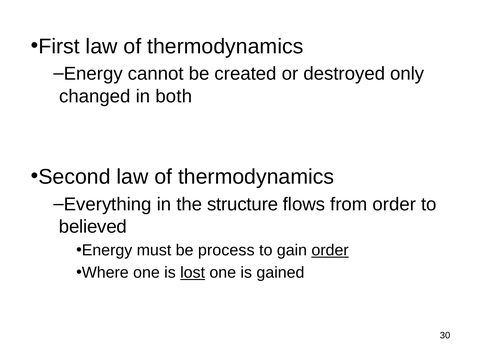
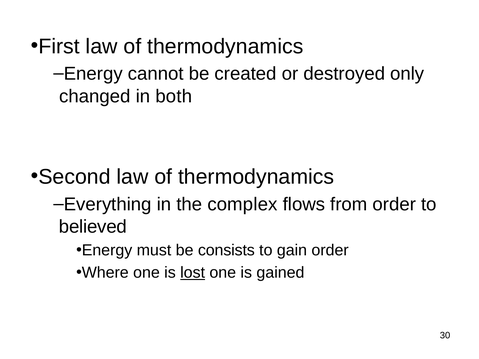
structure: structure -> complex
process: process -> consists
order at (330, 251) underline: present -> none
